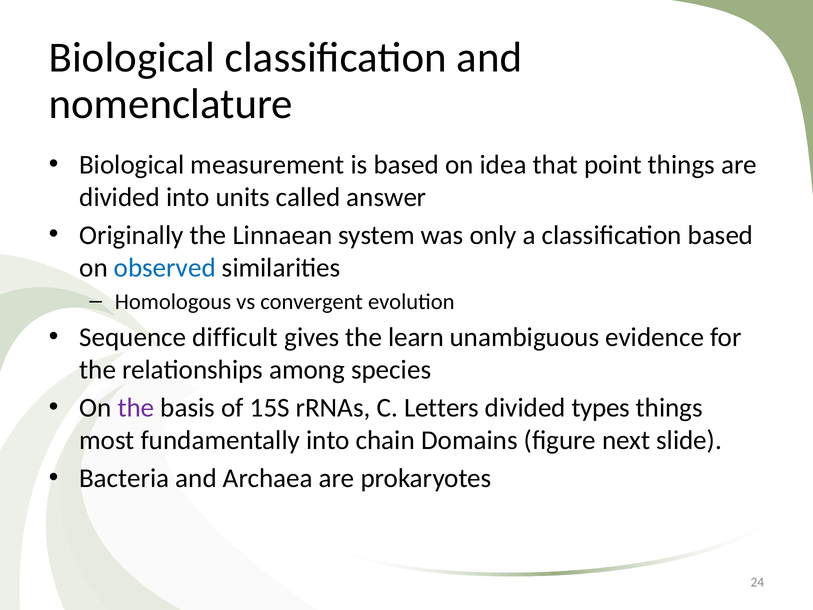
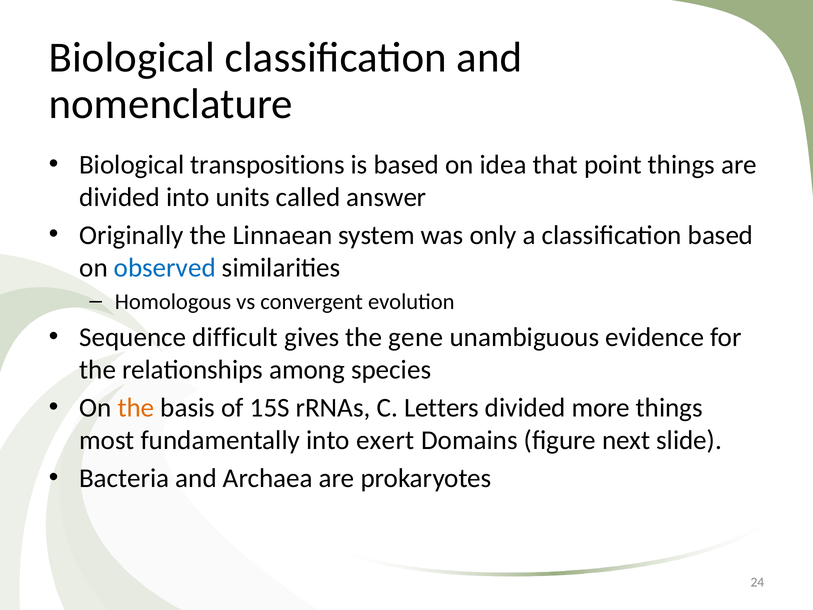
measurement: measurement -> transpositions
learn: learn -> gene
the at (136, 408) colour: purple -> orange
types: types -> more
chain: chain -> exert
